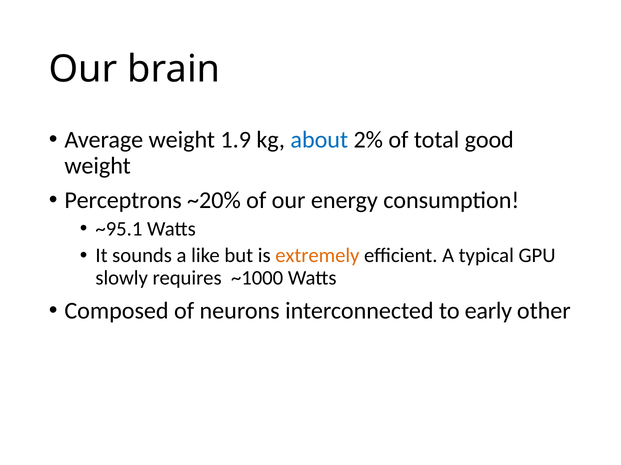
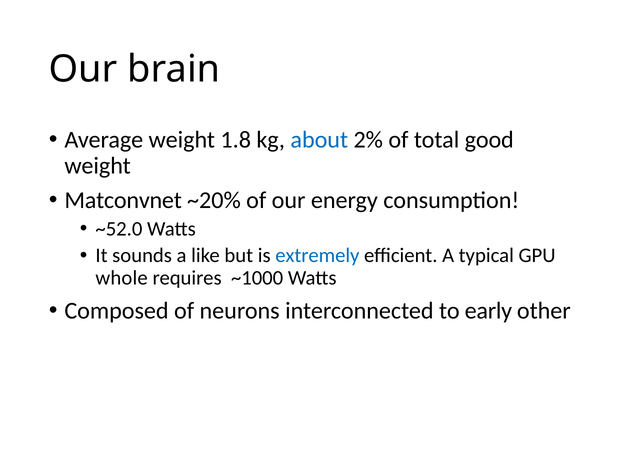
1.9: 1.9 -> 1.8
Perceptrons: Perceptrons -> Matconvnet
~95.1: ~95.1 -> ~52.0
extremely colour: orange -> blue
slowly: slowly -> whole
